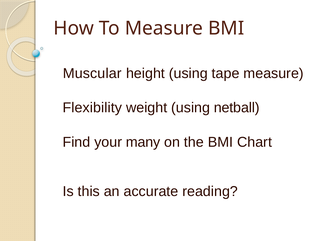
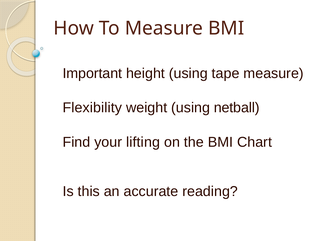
Muscular: Muscular -> Important
many: many -> lifting
